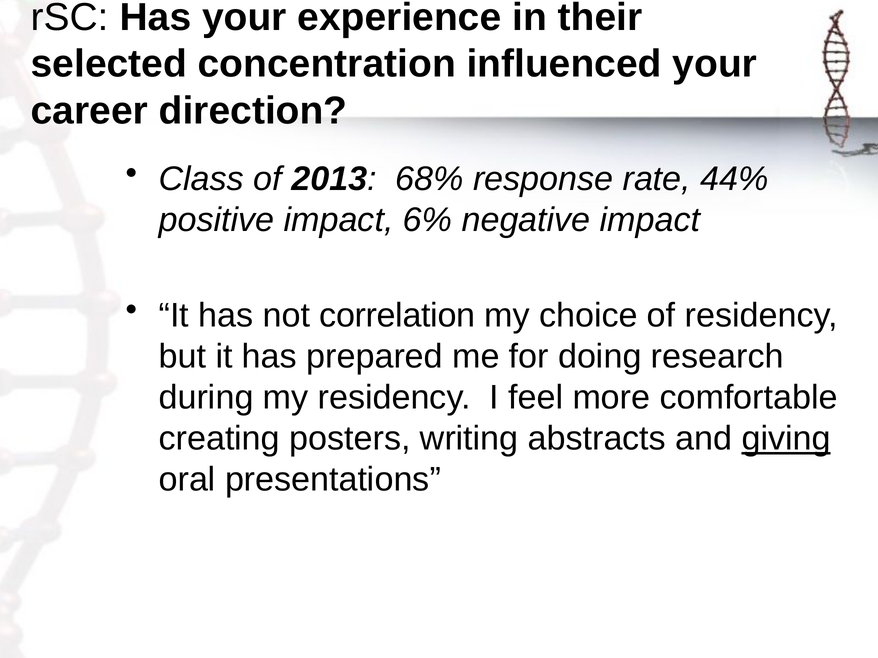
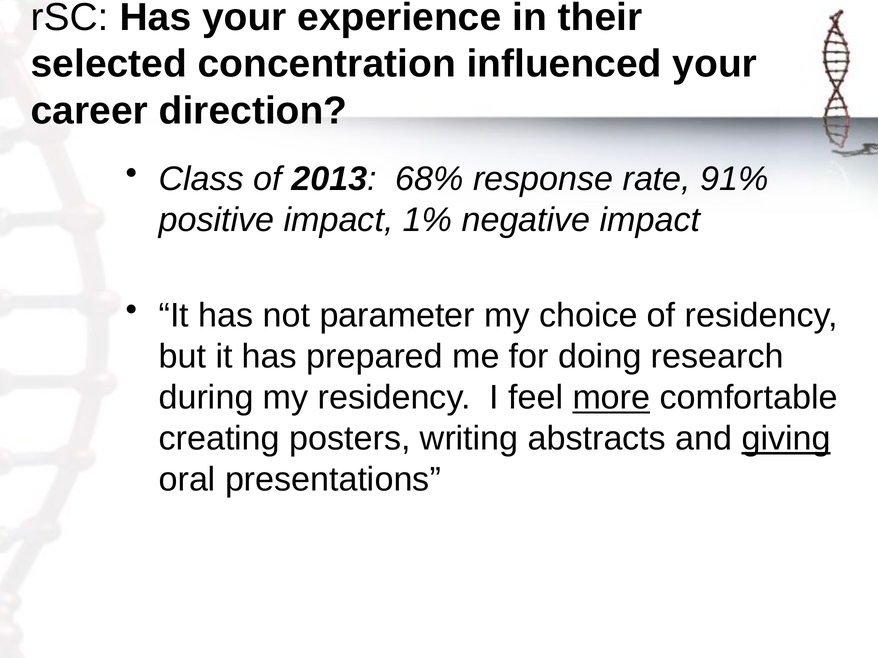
44%: 44% -> 91%
6%: 6% -> 1%
correlation: correlation -> parameter
more underline: none -> present
